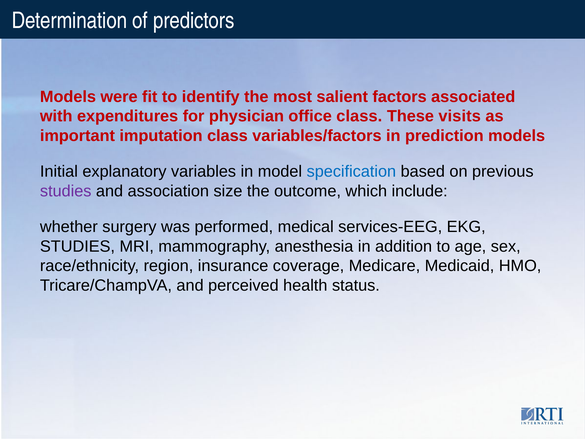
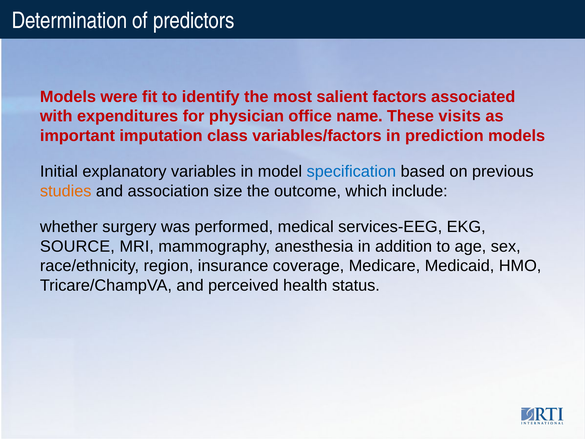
office class: class -> name
studies at (66, 191) colour: purple -> orange
STUDIES at (77, 246): STUDIES -> SOURCE
